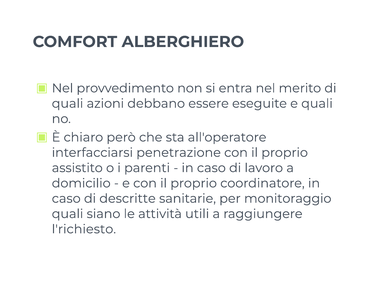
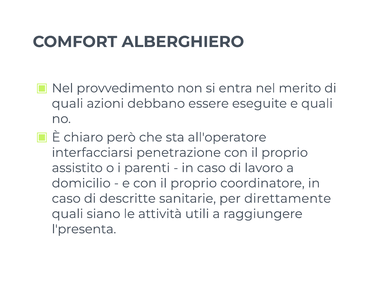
monitoraggio: monitoraggio -> direttamente
l'richiesto: l'richiesto -> l'presenta
